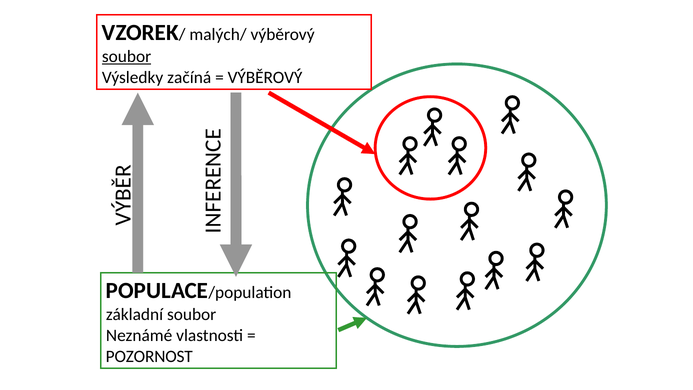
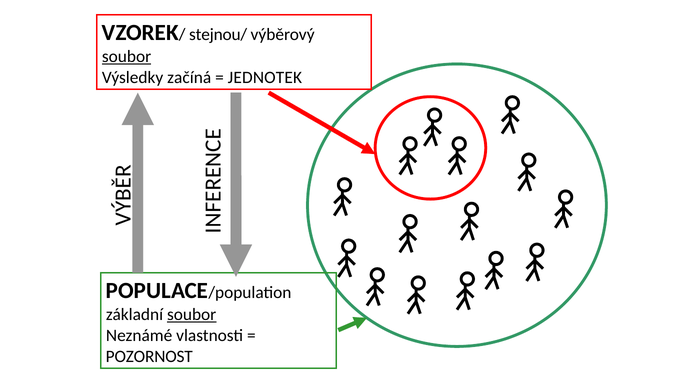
malých/: malých/ -> stejnou/
VÝBĚROVÝ at (265, 77): VÝBĚROVÝ -> JEDNOTEK
soubor at (192, 315) underline: none -> present
